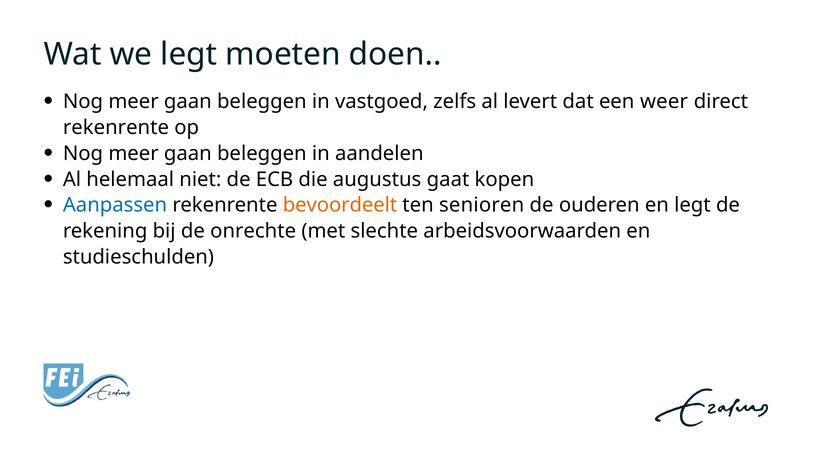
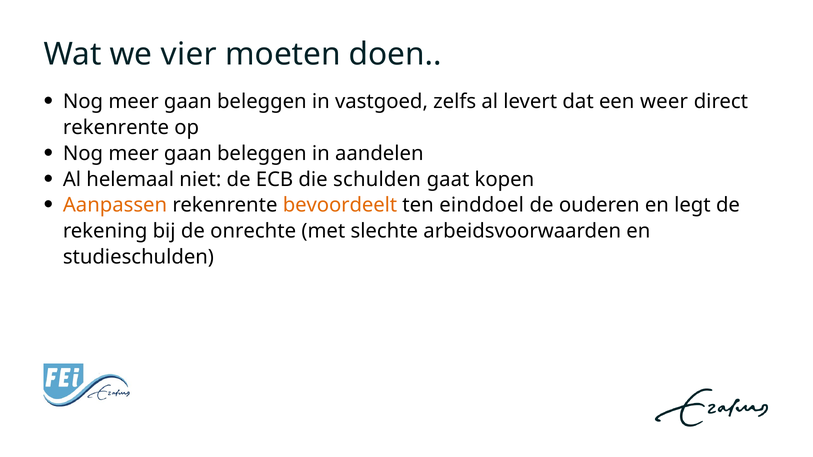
we legt: legt -> vier
augustus: augustus -> schulden
Aanpassen colour: blue -> orange
senioren: senioren -> einddoel
